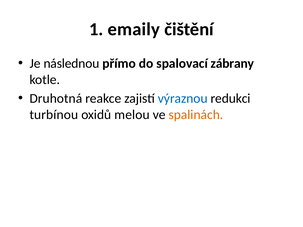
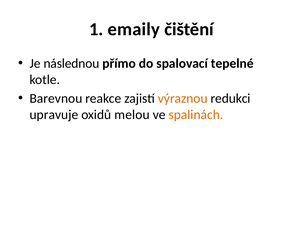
zábrany: zábrany -> tepelné
Druhotná: Druhotná -> Barevnou
výraznou colour: blue -> orange
turbínou: turbínou -> upravuje
